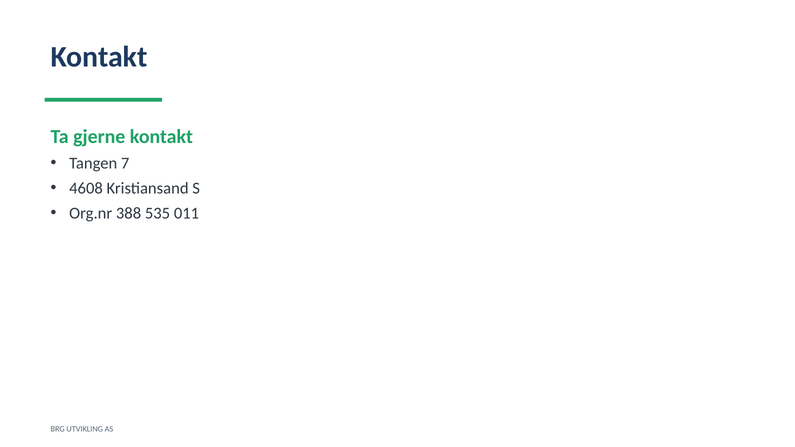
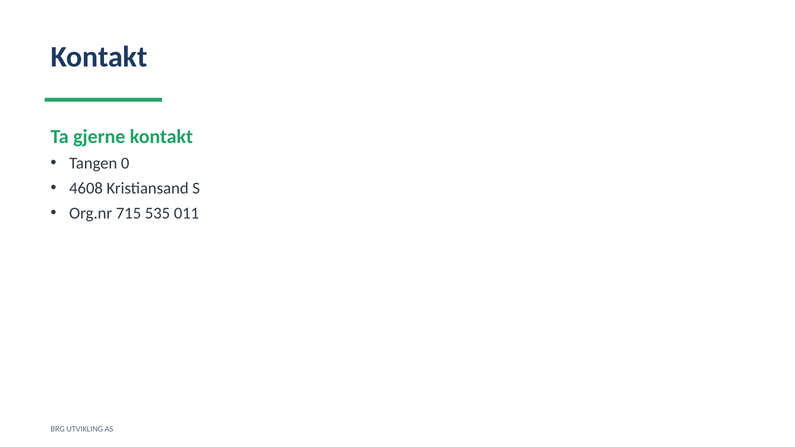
7: 7 -> 0
388: 388 -> 715
